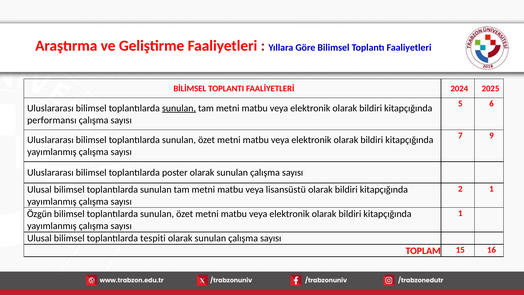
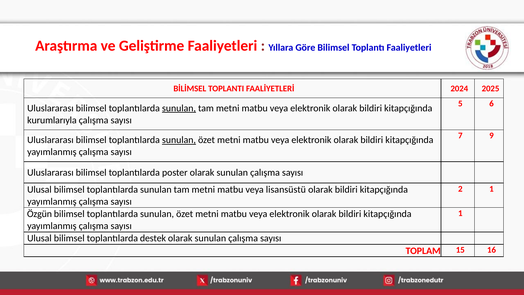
performansı: performansı -> kurumlarıyla
sunulan at (179, 140) underline: none -> present
tespiti: tespiti -> destek
